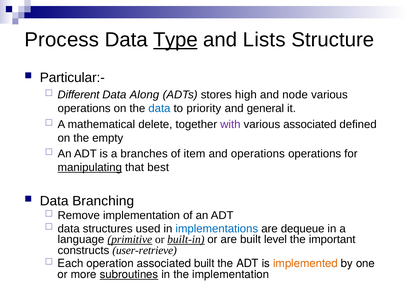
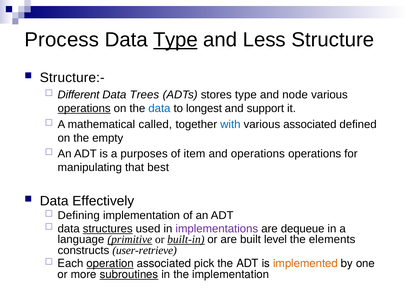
Lists: Lists -> Less
Particular:-: Particular:- -> Structure:-
Along: Along -> Trees
stores high: high -> type
operations at (84, 108) underline: none -> present
priority: priority -> longest
general: general -> support
delete: delete -> called
with colour: purple -> blue
branches: branches -> purposes
manipulating underline: present -> none
Branching: Branching -> Effectively
Remove: Remove -> Defining
structures underline: none -> present
implementations colour: blue -> purple
important: important -> elements
operation underline: none -> present
associated built: built -> pick
